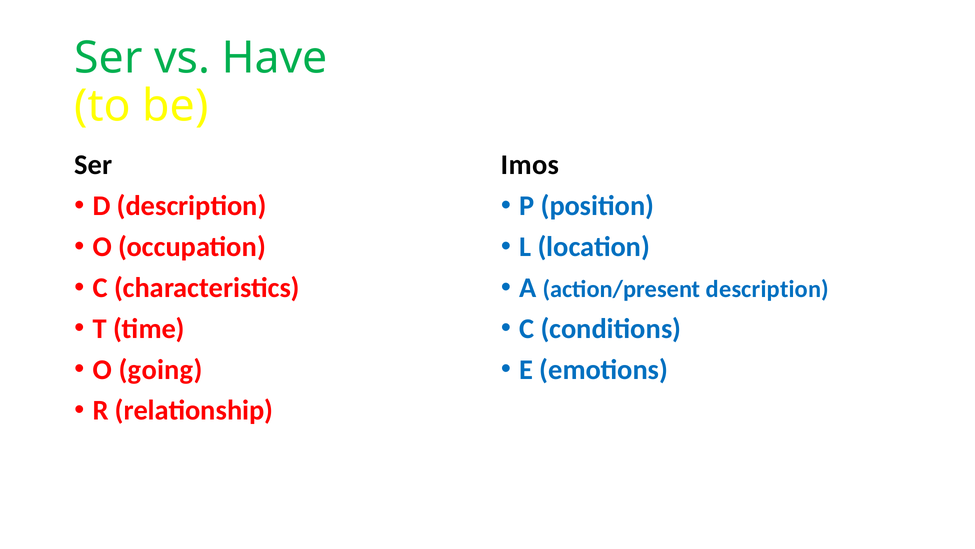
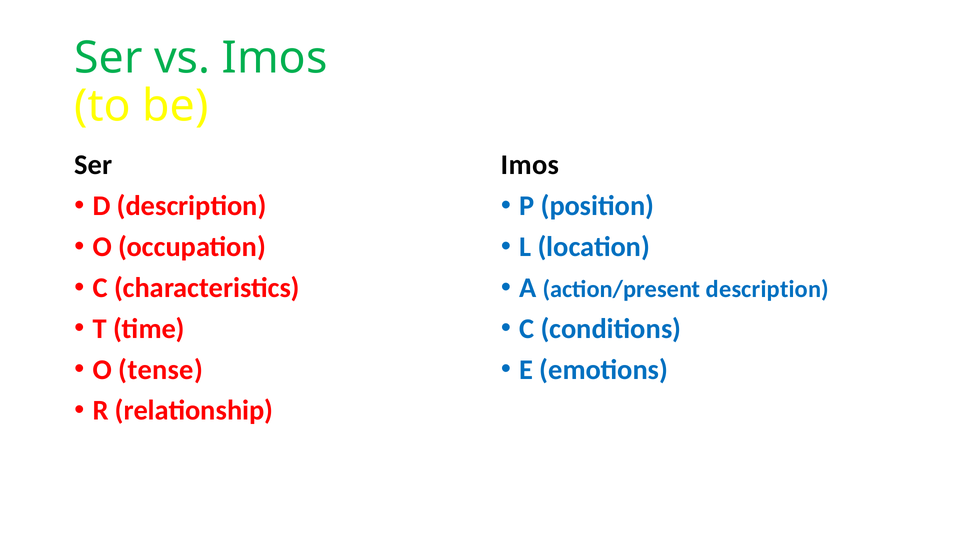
vs Have: Have -> Imos
going: going -> tense
